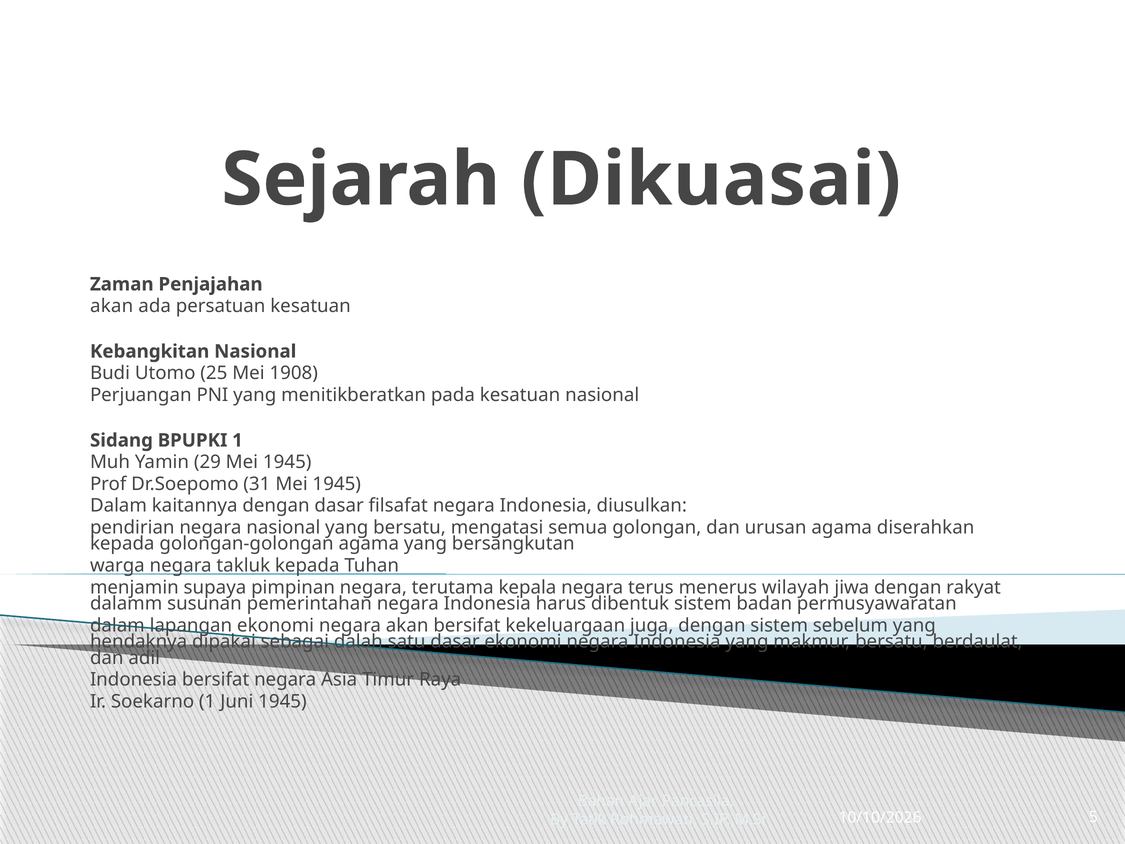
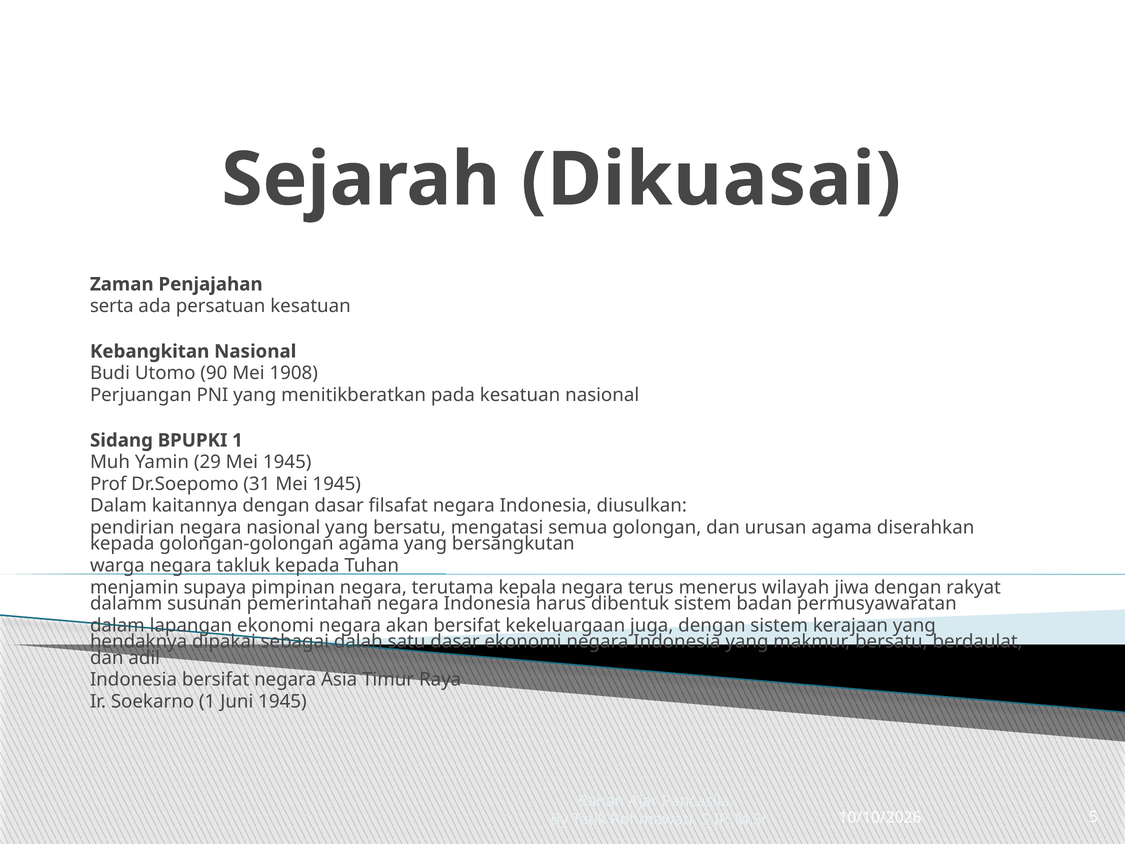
akan at (112, 306): akan -> serta
25: 25 -> 90
sebelum: sebelum -> kerajaan
